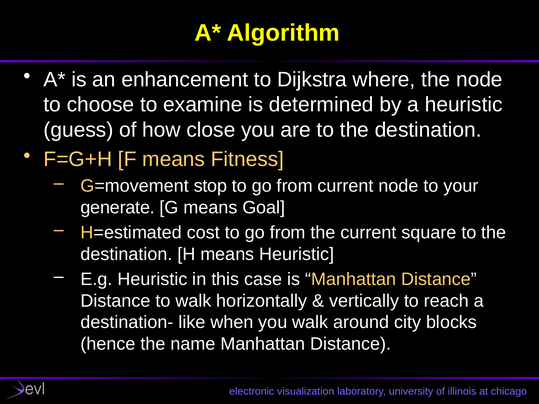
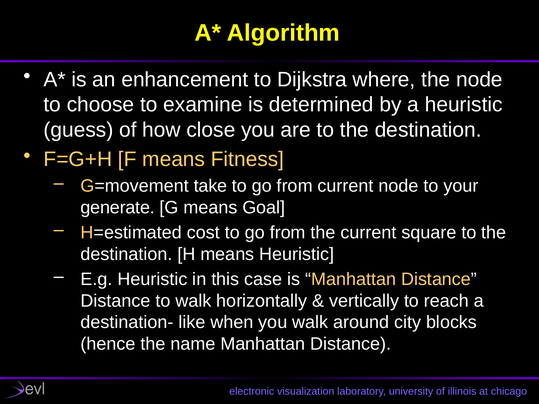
stop: stop -> take
